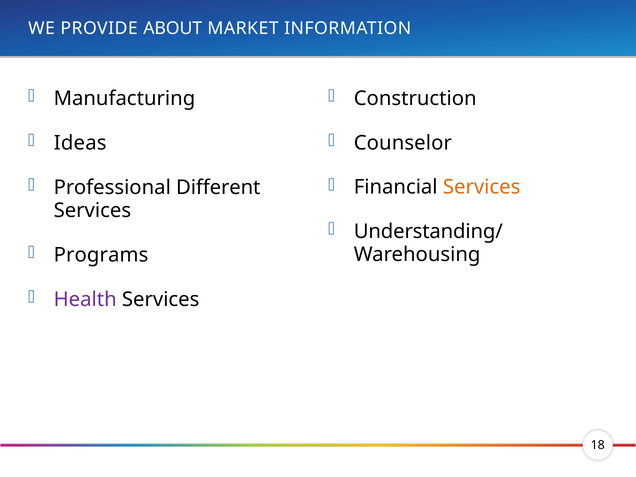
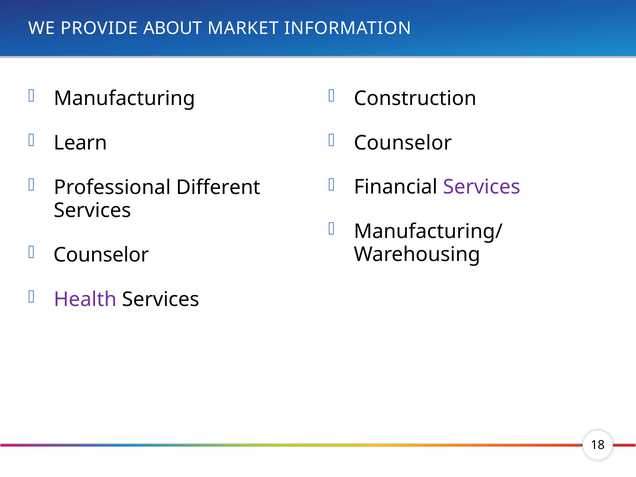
Ideas: Ideas -> Learn
Services at (482, 187) colour: orange -> purple
Understanding/: Understanding/ -> Manufacturing/
Programs at (101, 255): Programs -> Counselor
